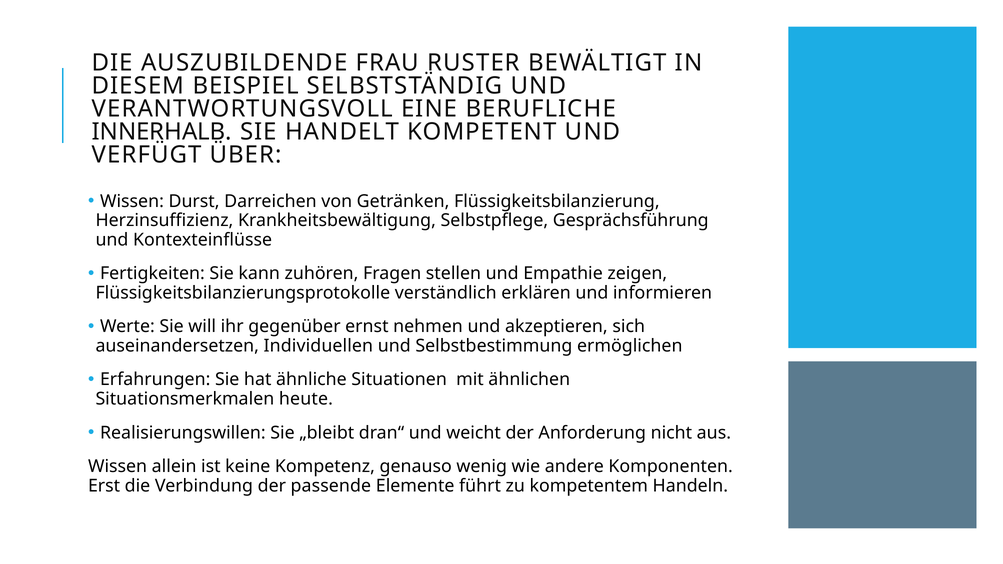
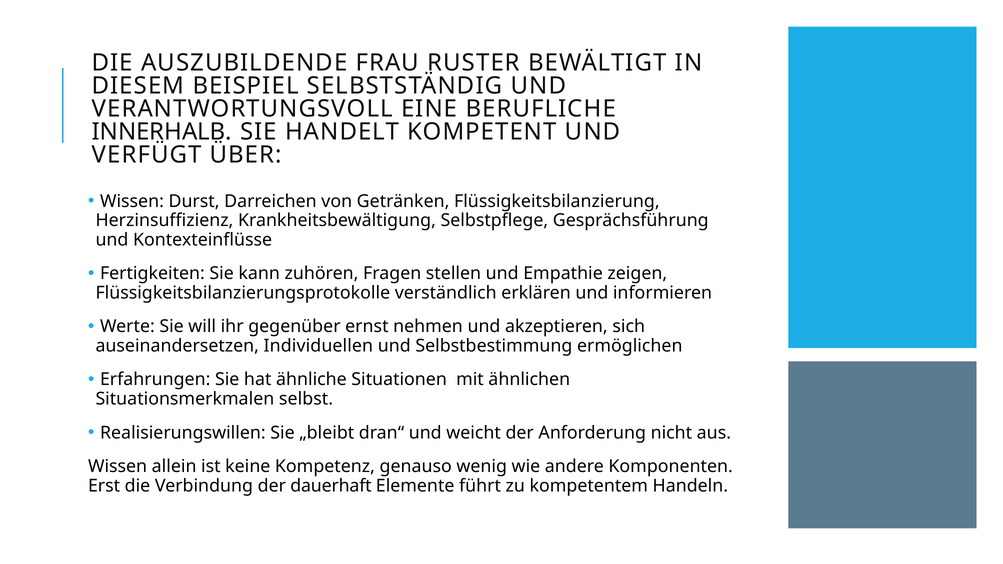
heute: heute -> selbst
passende: passende -> dauerhaft
